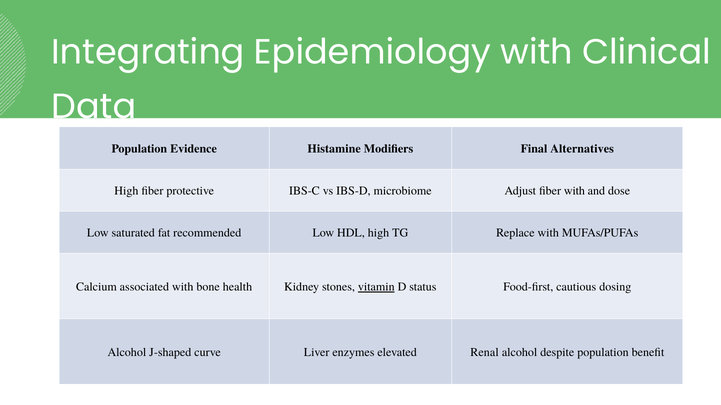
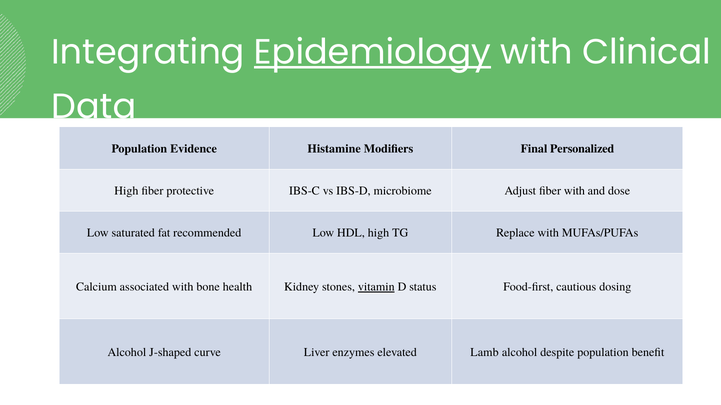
Epidemiology underline: none -> present
Alternatives: Alternatives -> Personalized
Renal: Renal -> Lamb
